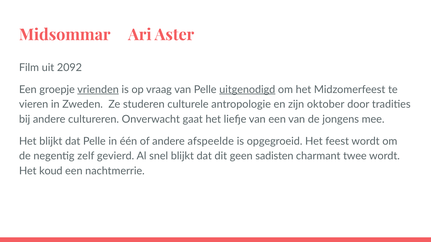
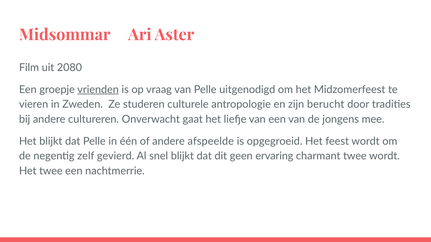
2092: 2092 -> 2080
uitgenodigd underline: present -> none
oktober: oktober -> berucht
sadisten: sadisten -> ervaring
Het koud: koud -> twee
